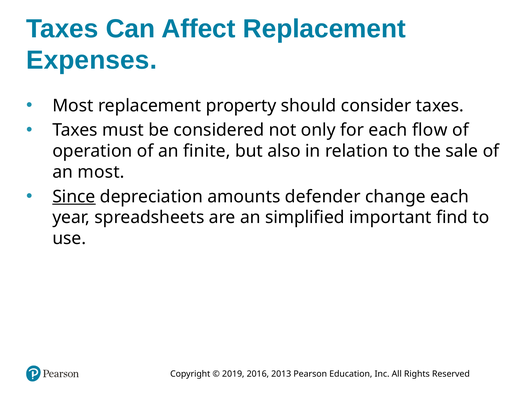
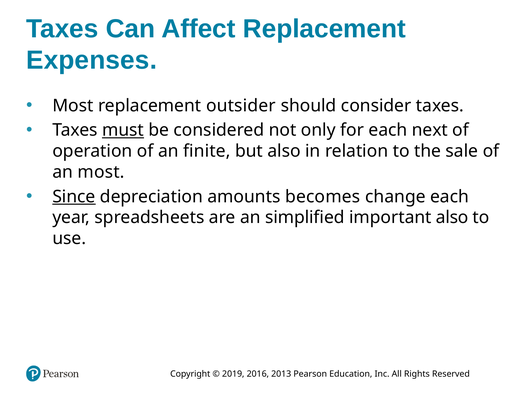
property: property -> outsider
must underline: none -> present
flow: flow -> next
defender: defender -> becomes
important find: find -> also
